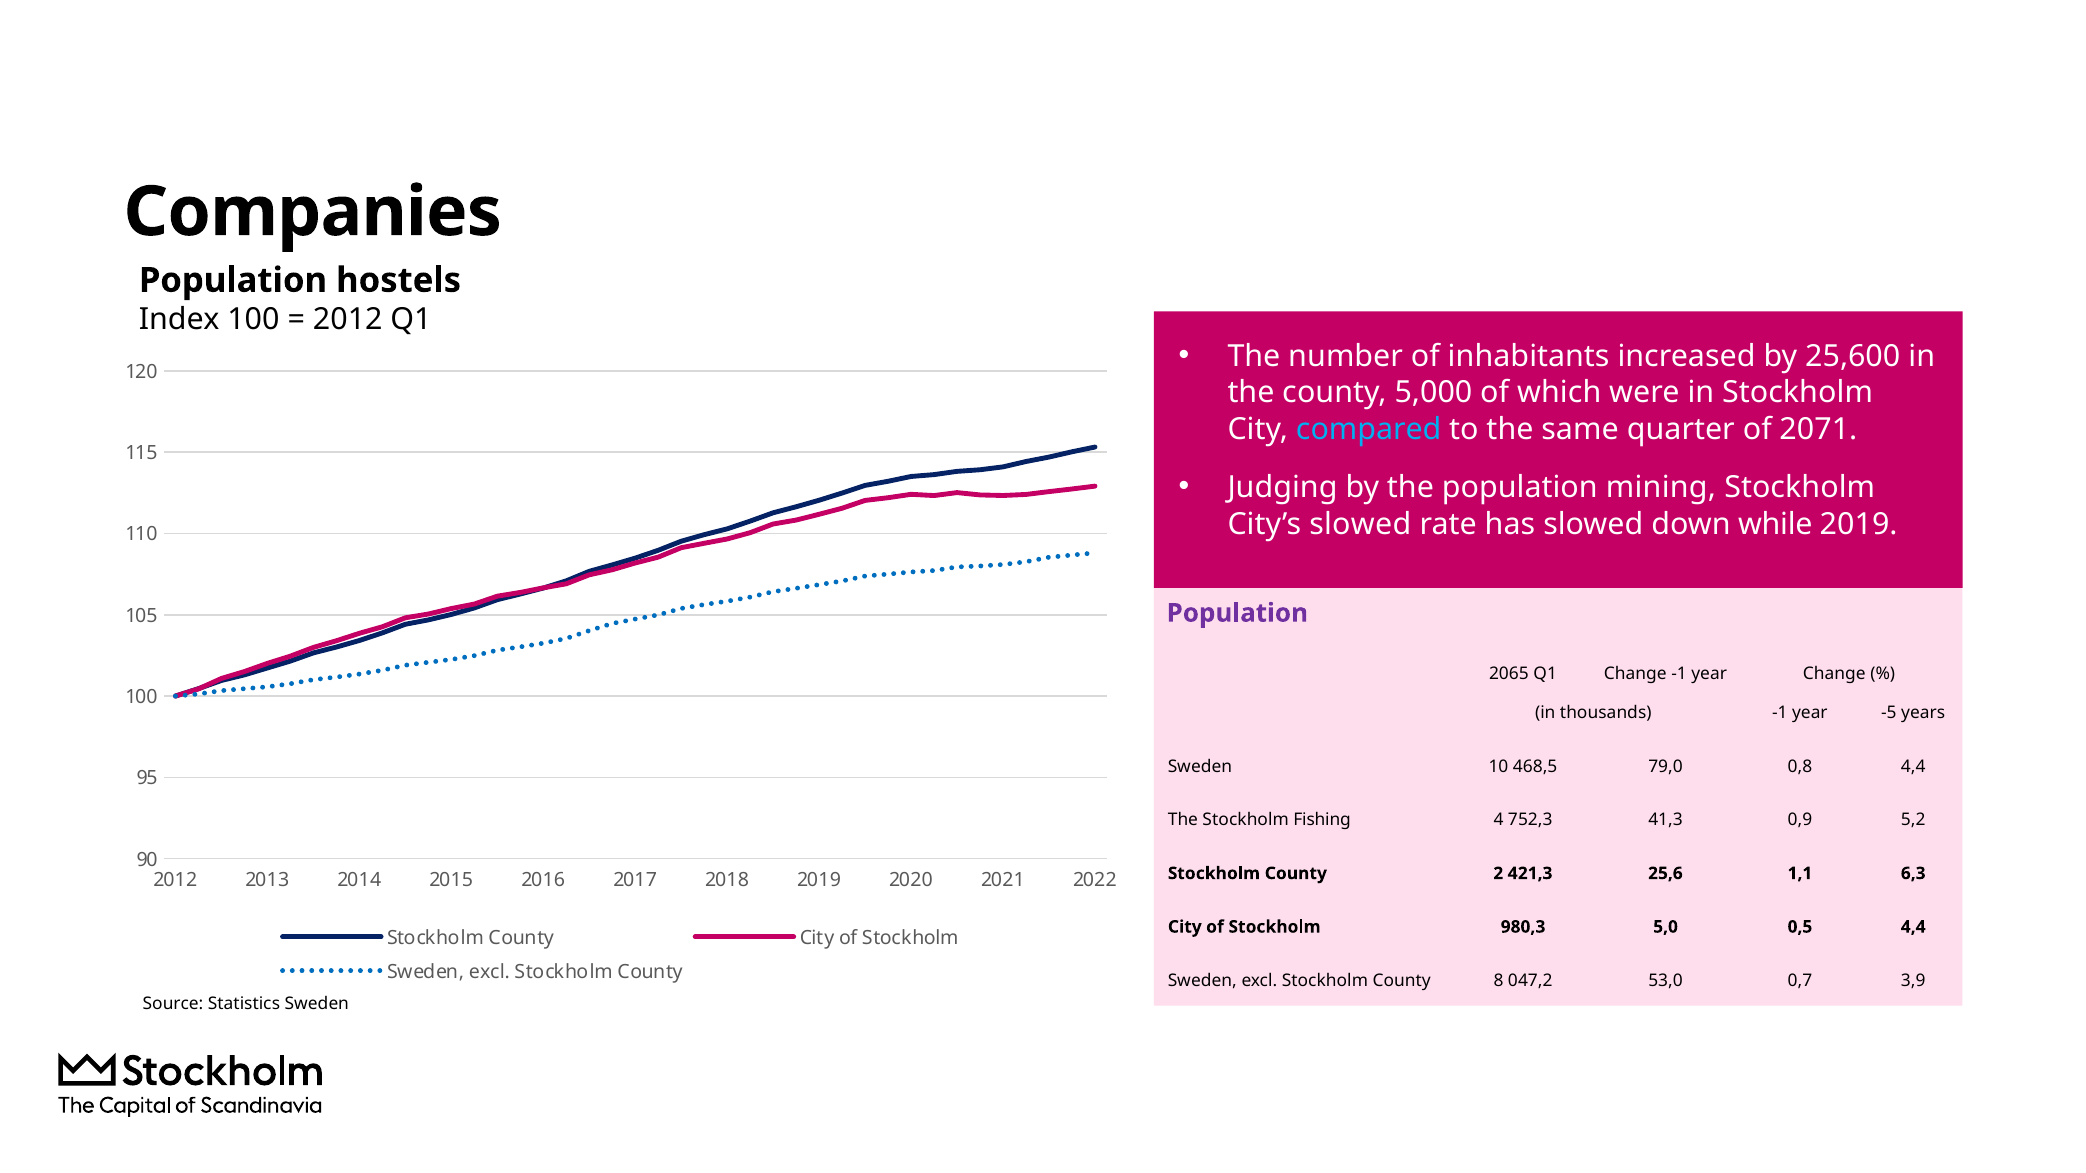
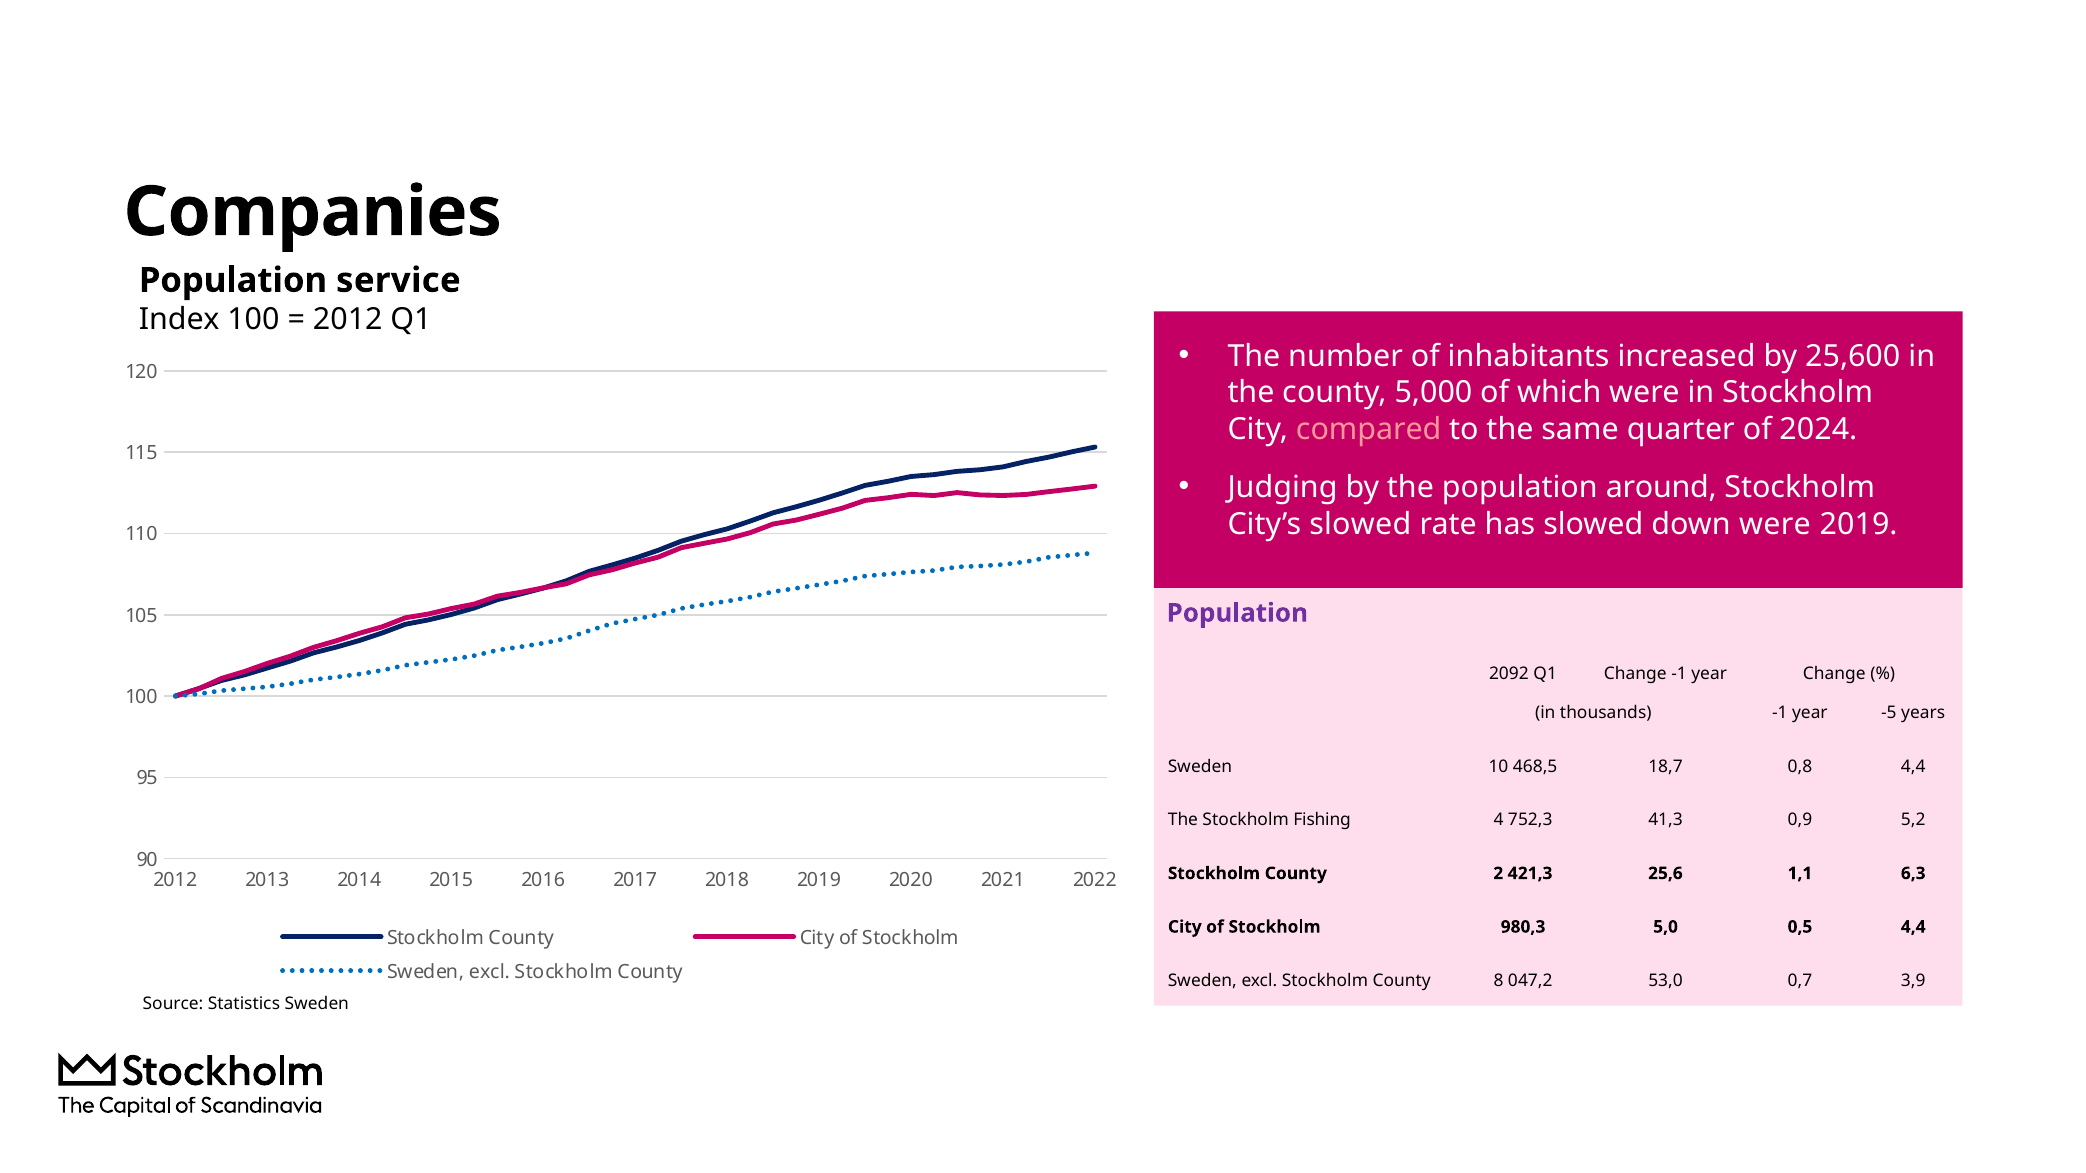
hostels: hostels -> service
compared colour: light blue -> pink
2071: 2071 -> 2024
mining: mining -> around
down while: while -> were
2065: 2065 -> 2092
79,0: 79,0 -> 18,7
